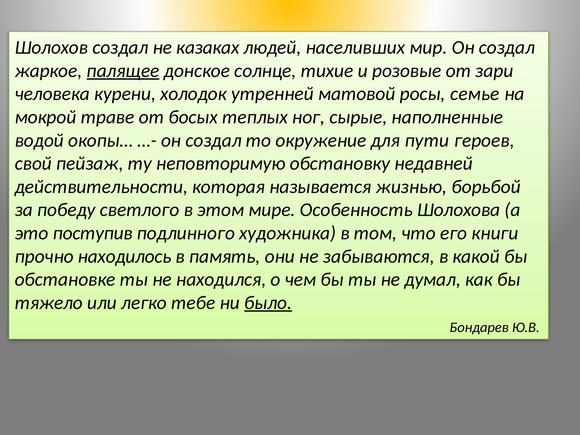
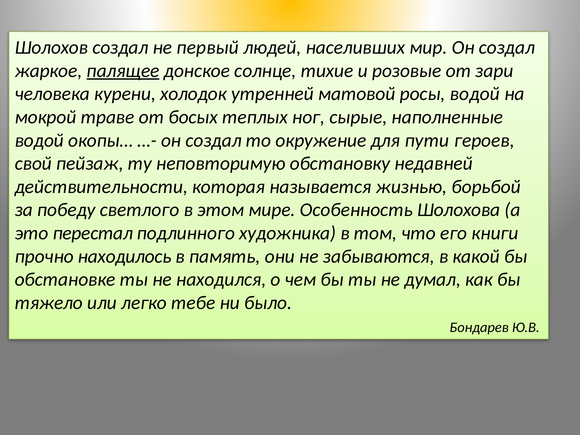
казаках: казаках -> первый
росы семье: семье -> водой
поступив: поступив -> перестал
было underline: present -> none
